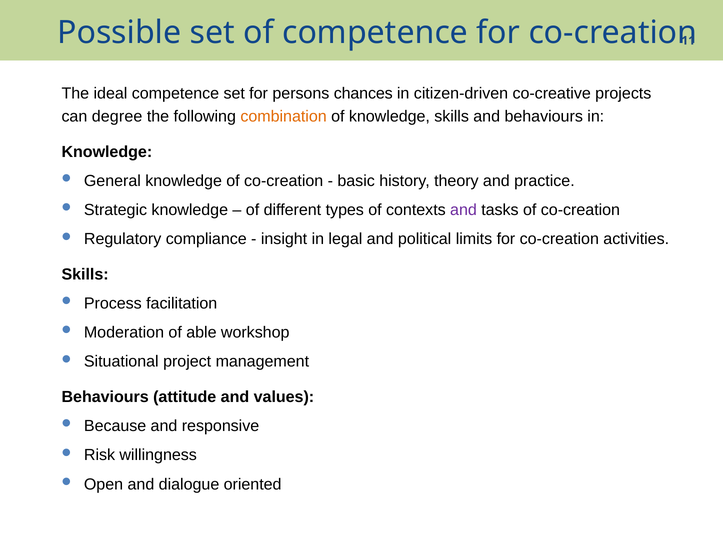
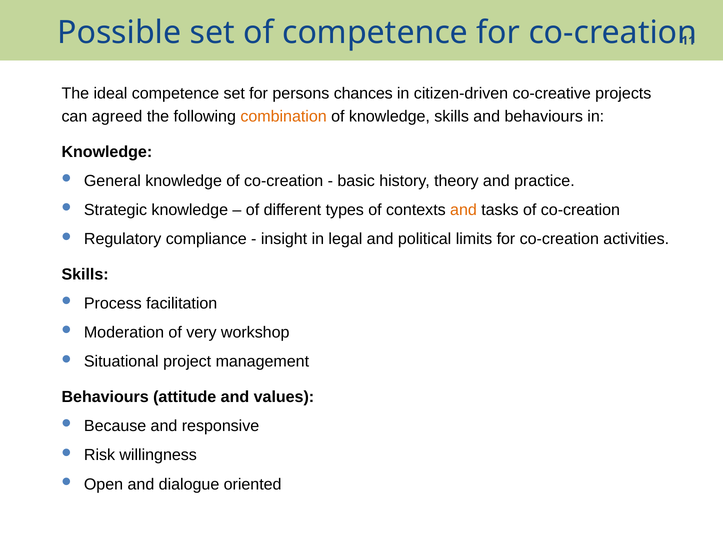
degree: degree -> agreed
and at (463, 210) colour: purple -> orange
able: able -> very
